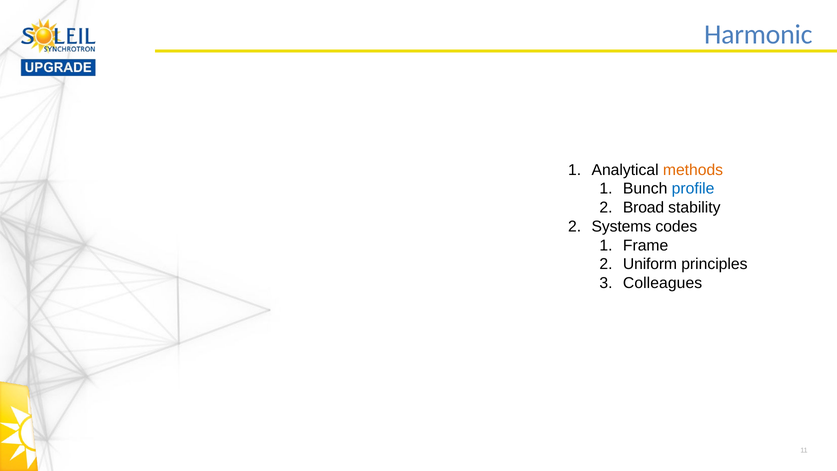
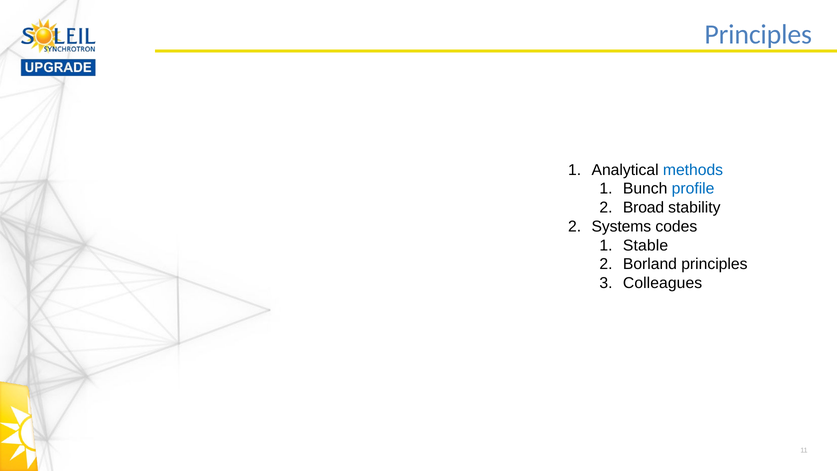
Harmonic at (758, 35): Harmonic -> Principles
methods colour: orange -> blue
Frame: Frame -> Stable
Uniform: Uniform -> Borland
